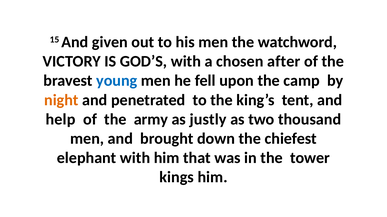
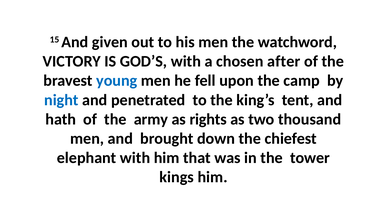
night colour: orange -> blue
help: help -> hath
justly: justly -> rights
